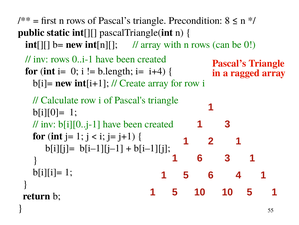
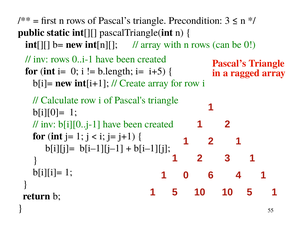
Precondition 8: 8 -> 3
i+4: i+4 -> i+5
3 at (227, 124): 3 -> 2
6 at (200, 158): 6 -> 2
5 at (186, 175): 5 -> 0
